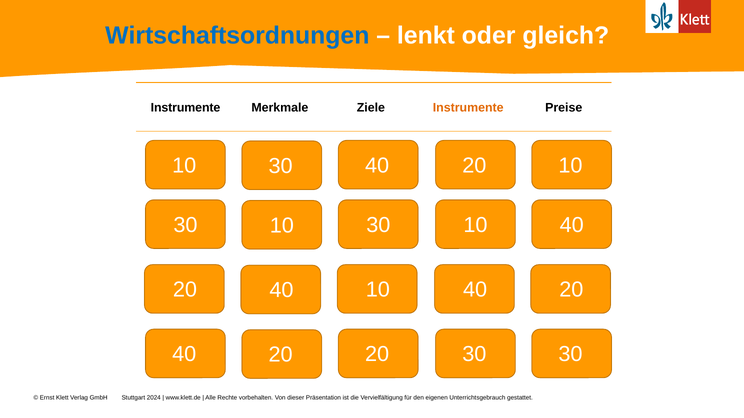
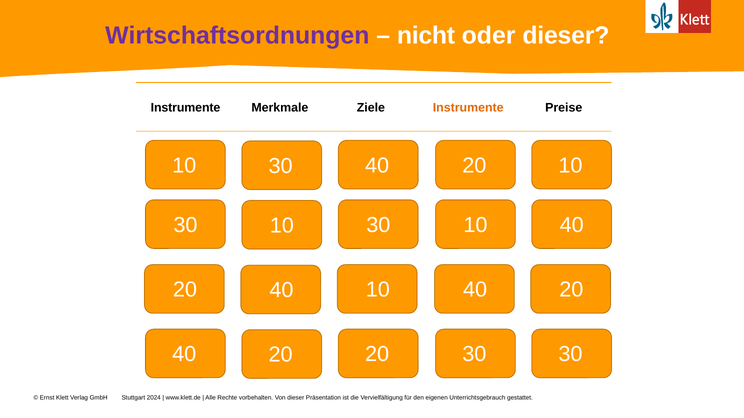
Wirtschaftsordnungen colour: blue -> purple
lenkt: lenkt -> nicht
oder gleich: gleich -> dieser
